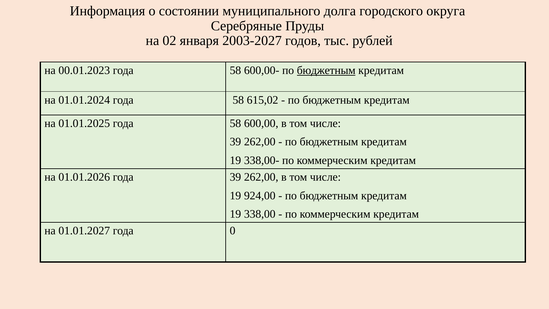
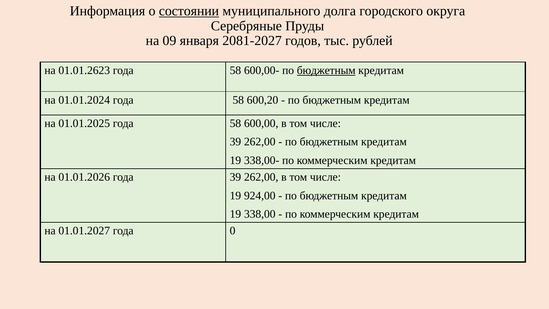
состоянии underline: none -> present
02: 02 -> 09
2003-2027: 2003-2027 -> 2081-2027
00.01.2023: 00.01.2023 -> 01.01.2623
615,02: 615,02 -> 600,20
